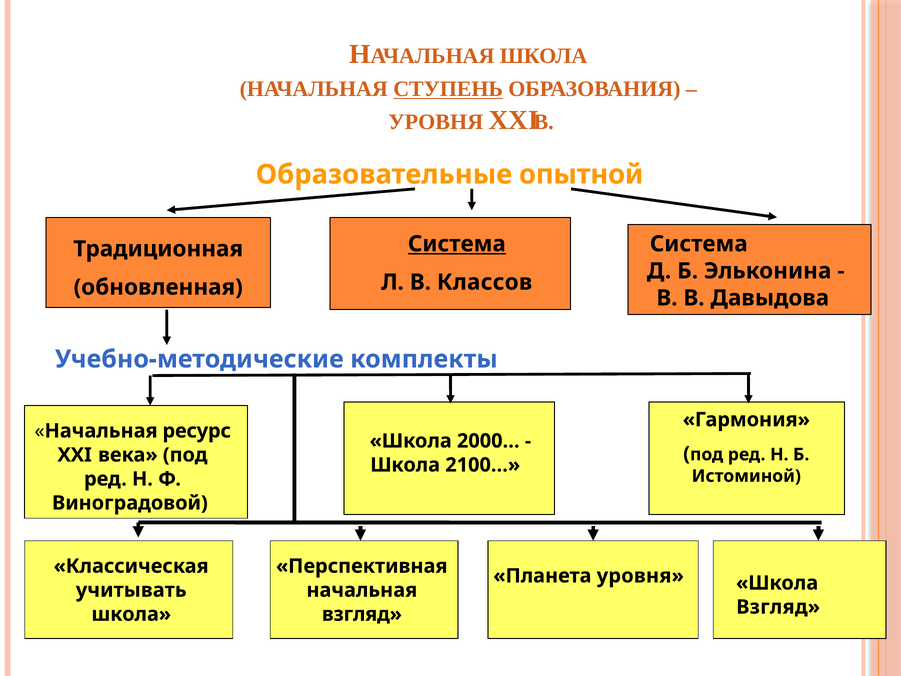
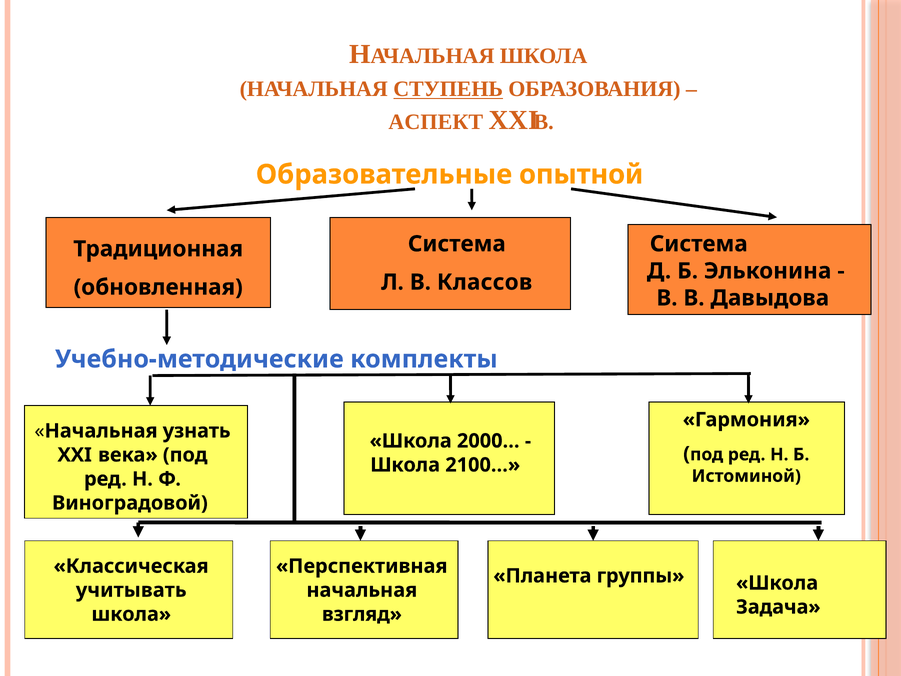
УРОВНЯ at (436, 122): УРОВНЯ -> АСПЕКТ
Система at (457, 244) underline: present -> none
ресурс: ресурс -> узнать
Планета уровня: уровня -> группы
Взгляд at (778, 607): Взгляд -> Задача
